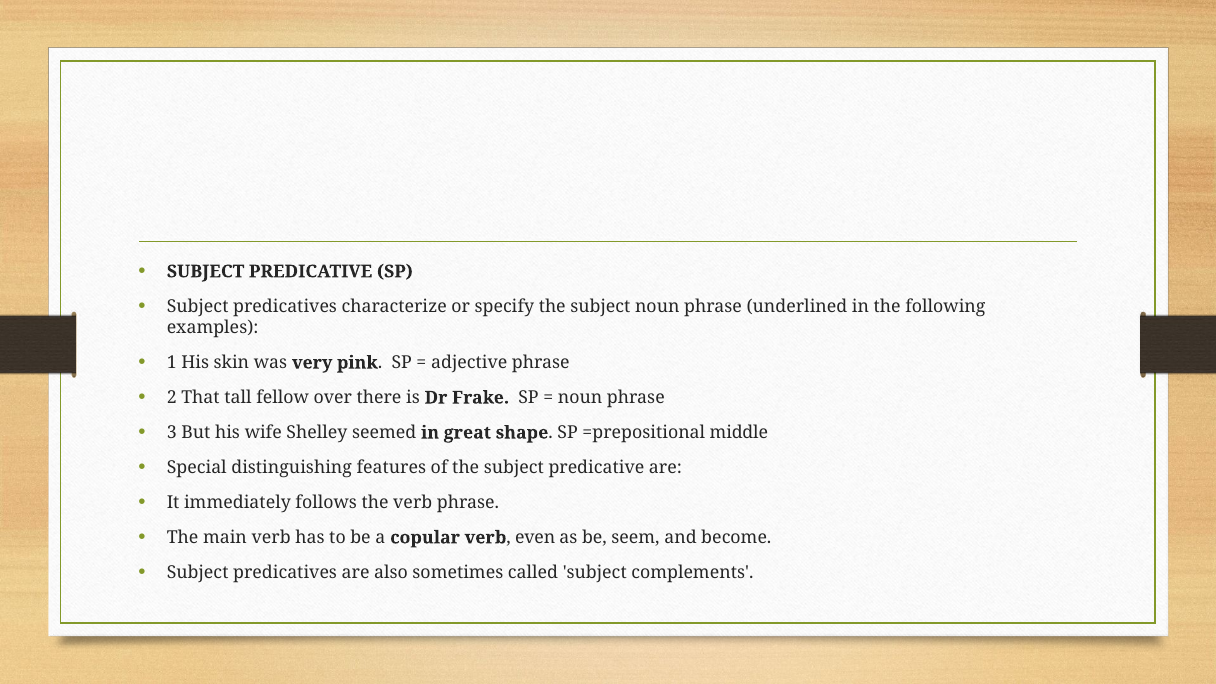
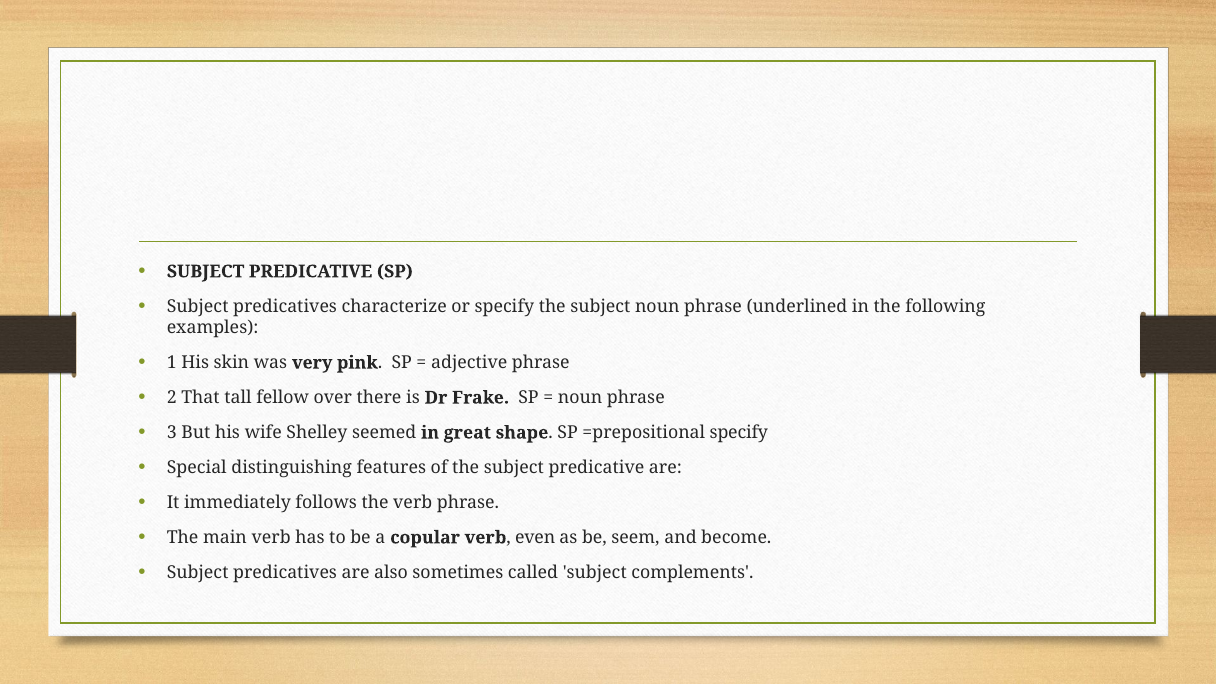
=prepositional middle: middle -> specify
